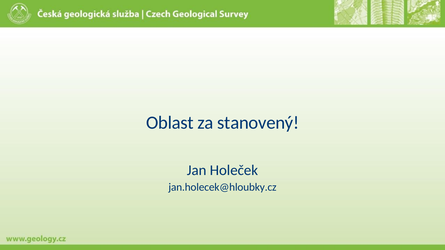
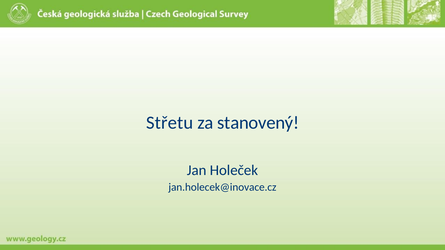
Oblast: Oblast -> Střetu
jan.holecek@hloubky.cz: jan.holecek@hloubky.cz -> jan.holecek@inovace.cz
